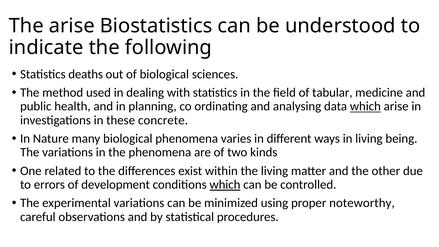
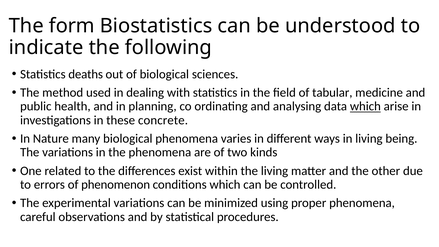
The arise: arise -> form
development: development -> phenomenon
which at (225, 185) underline: present -> none
proper noteworthy: noteworthy -> phenomena
